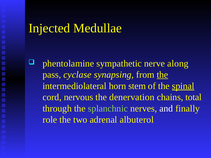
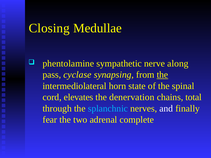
Injected: Injected -> Closing
stem: stem -> state
spinal underline: present -> none
nervous: nervous -> elevates
splanchnic colour: light green -> light blue
role: role -> fear
albuterol: albuterol -> complete
